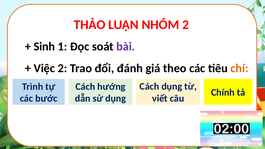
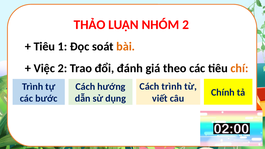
Sinh at (44, 46): Sinh -> Tiêu
bài colour: purple -> orange
Cách dụng: dụng -> trình
